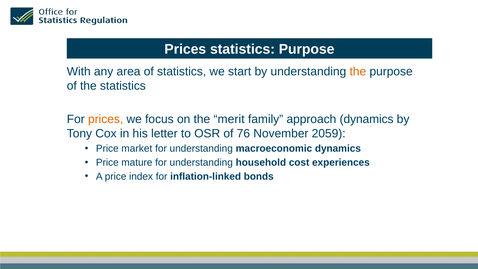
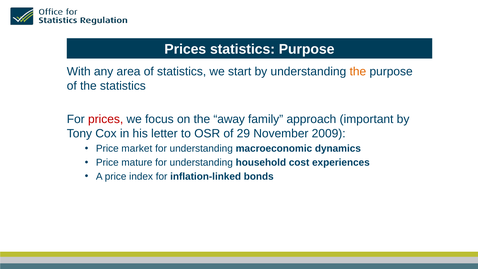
prices at (106, 119) colour: orange -> red
merit: merit -> away
approach dynamics: dynamics -> important
76: 76 -> 29
2059: 2059 -> 2009
